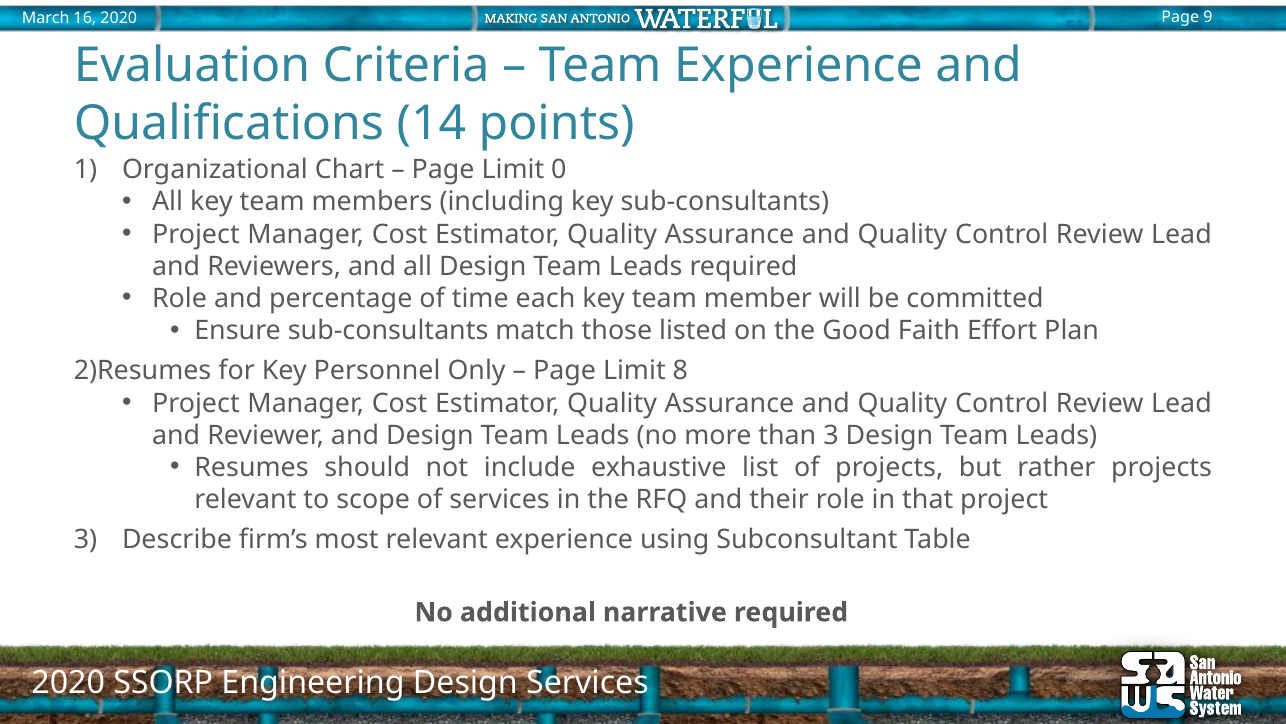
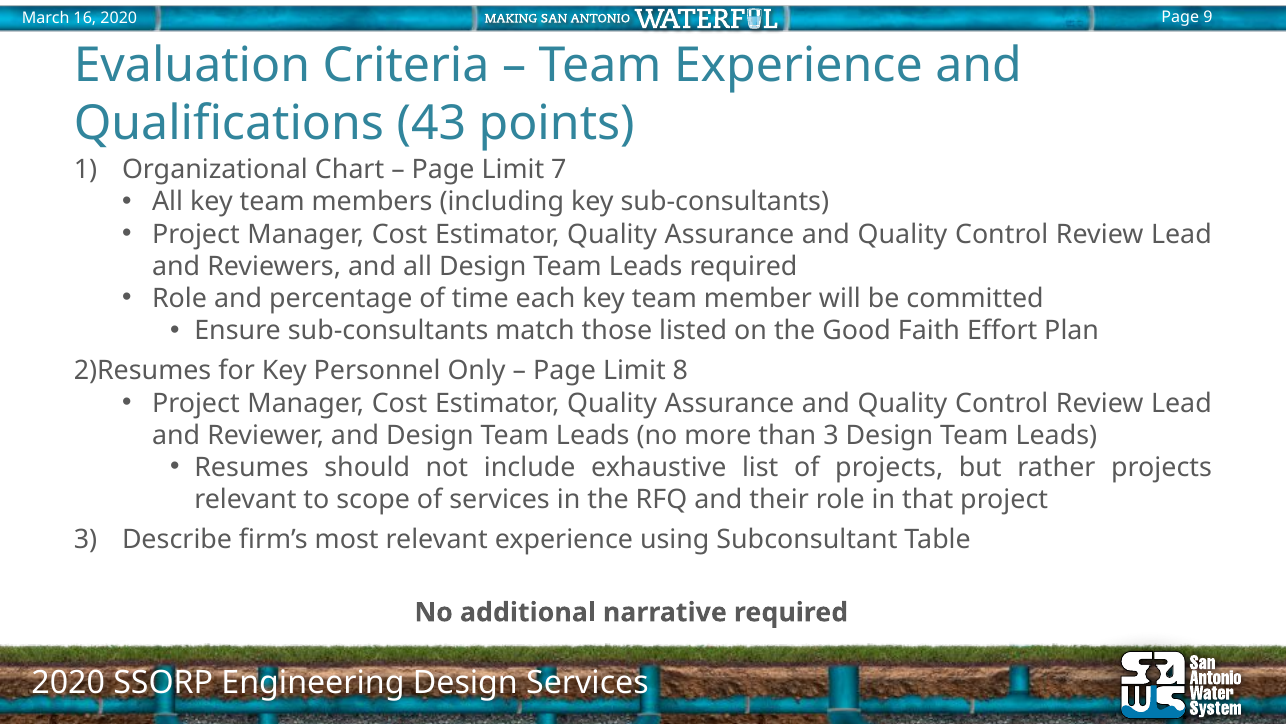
14: 14 -> 43
0: 0 -> 7
